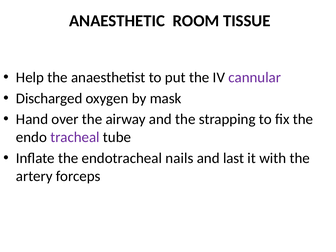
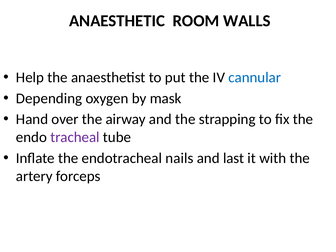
TISSUE: TISSUE -> WALLS
cannular colour: purple -> blue
Discharged: Discharged -> Depending
